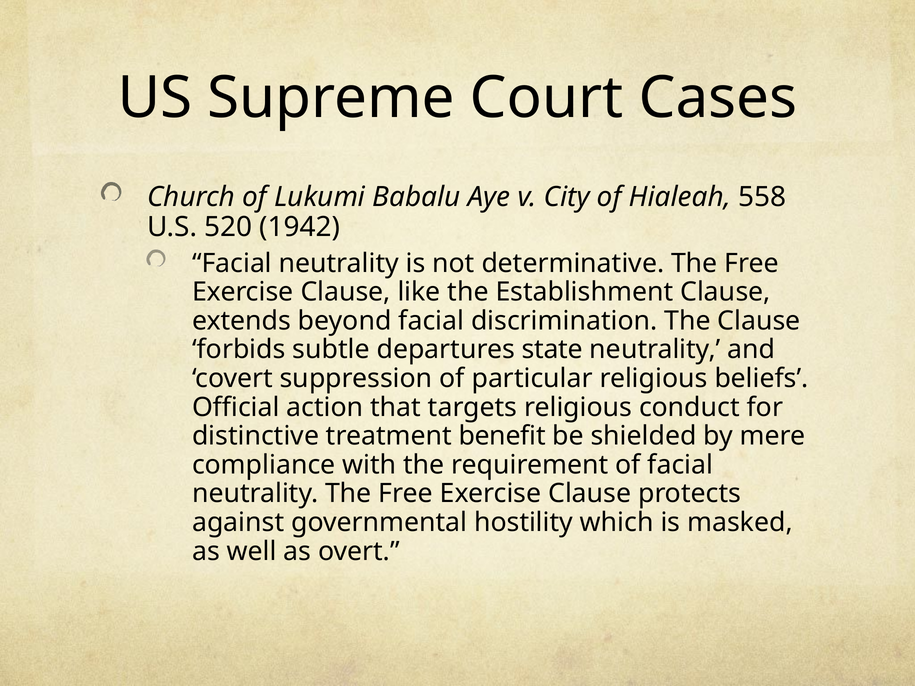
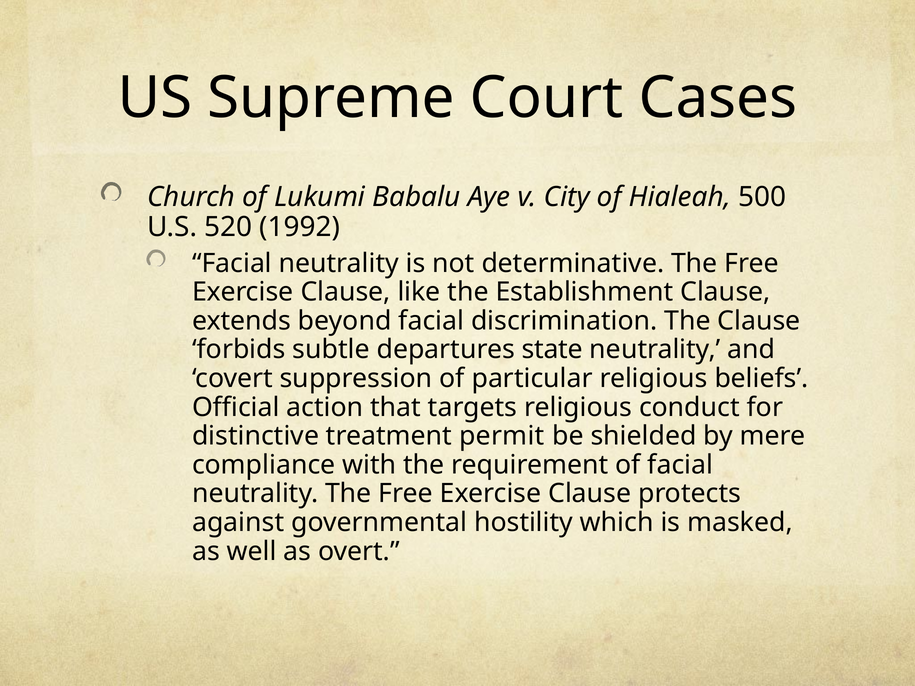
558: 558 -> 500
1942: 1942 -> 1992
benefit: benefit -> permit
